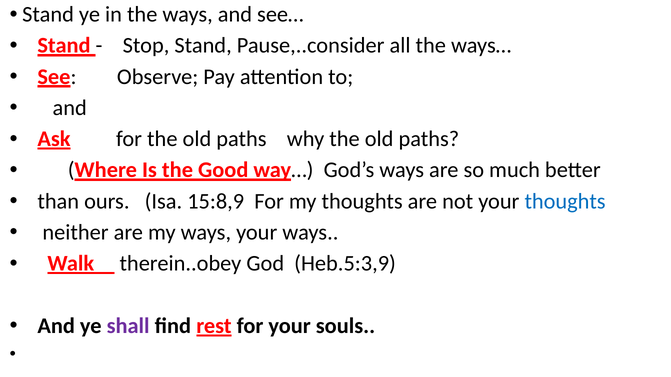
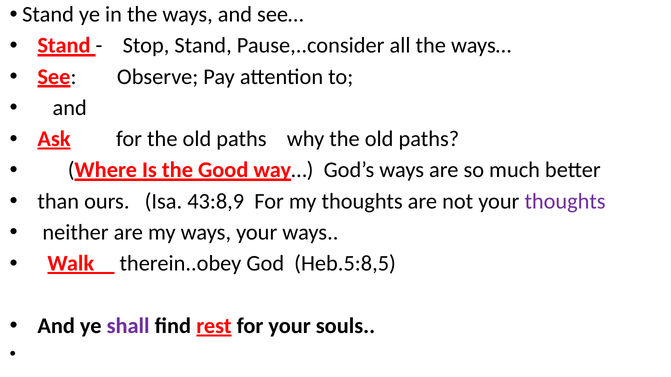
15:8,9: 15:8,9 -> 43:8,9
thoughts at (565, 201) colour: blue -> purple
Heb.5:3,9: Heb.5:3,9 -> Heb.5:8,5
